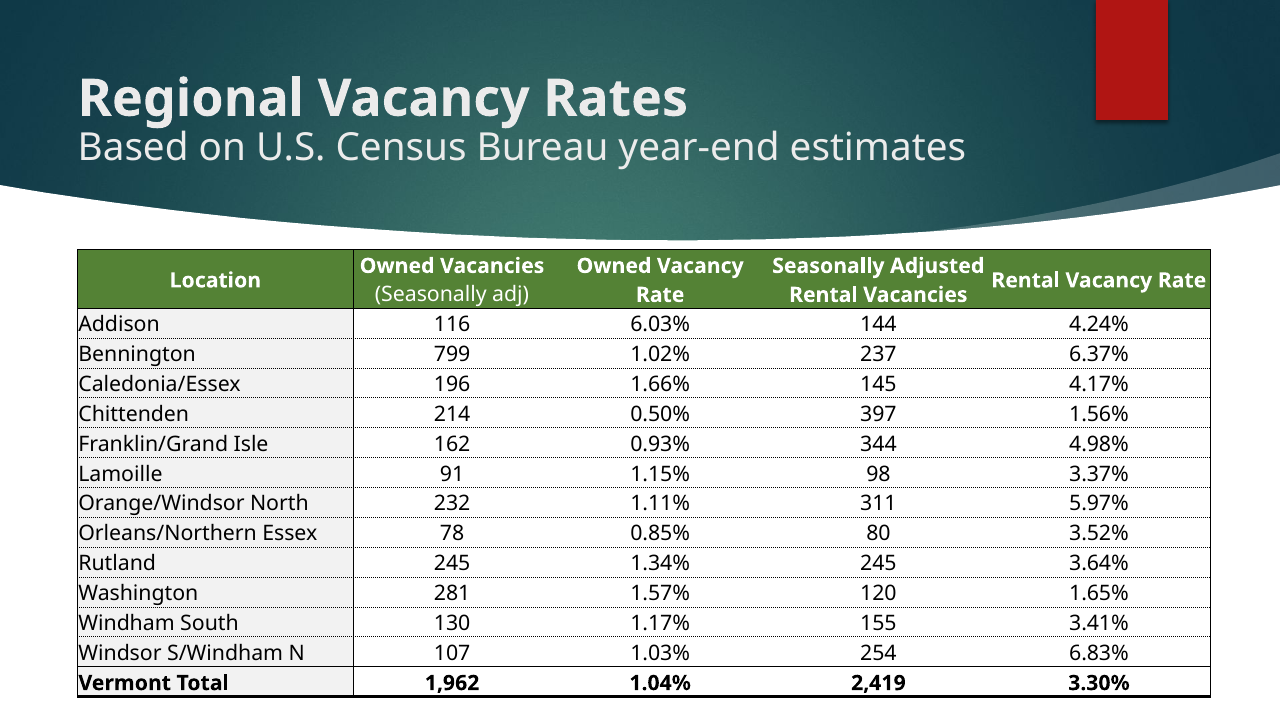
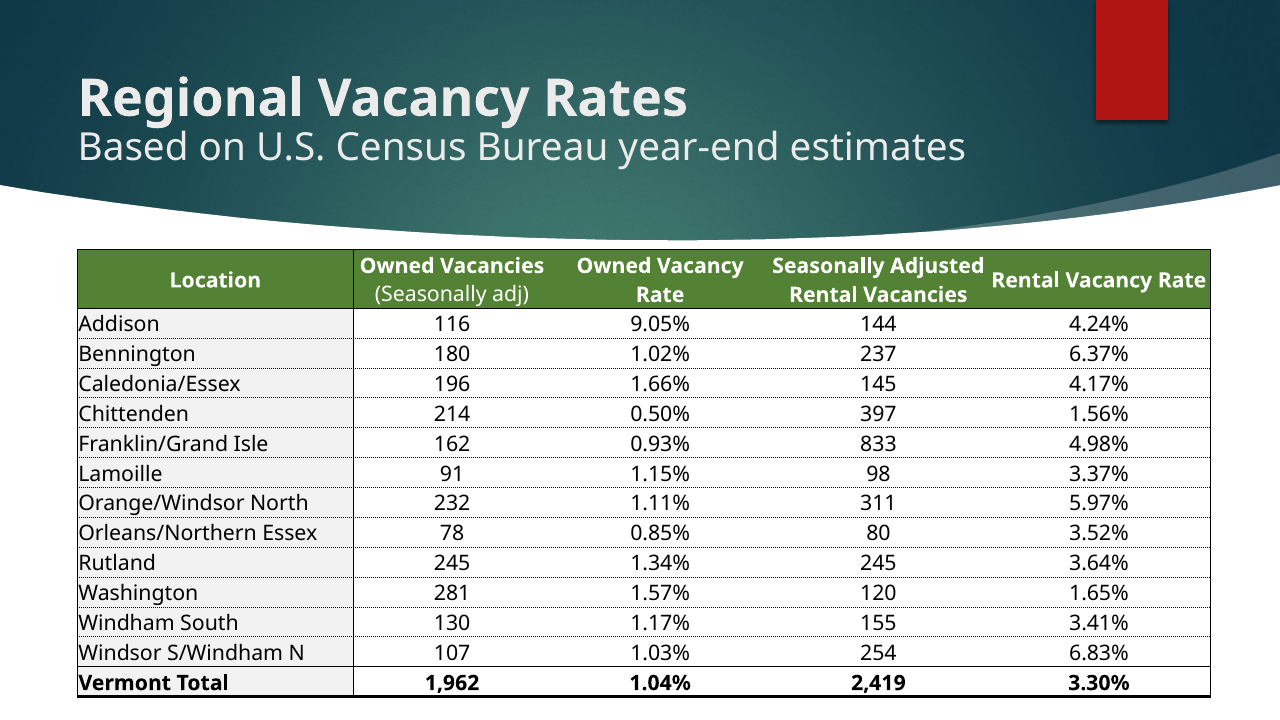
6.03%: 6.03% -> 9.05%
799: 799 -> 180
344: 344 -> 833
